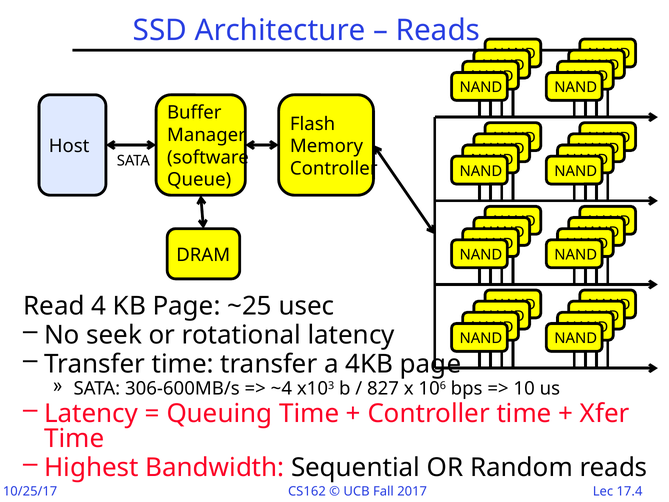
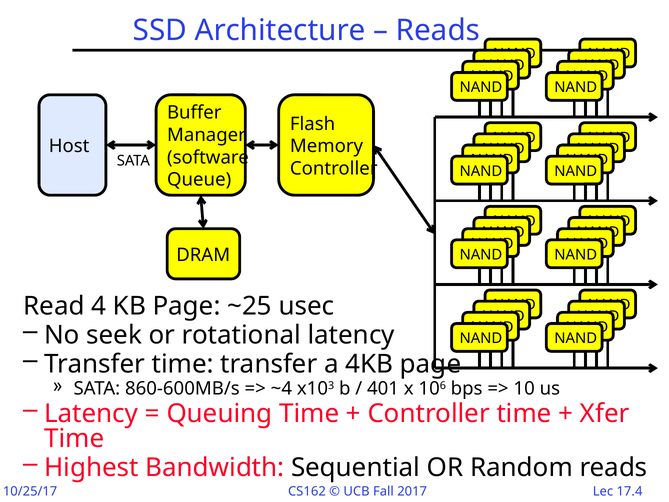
306-600MB/s: 306-600MB/s -> 860-600MB/s
827: 827 -> 401
